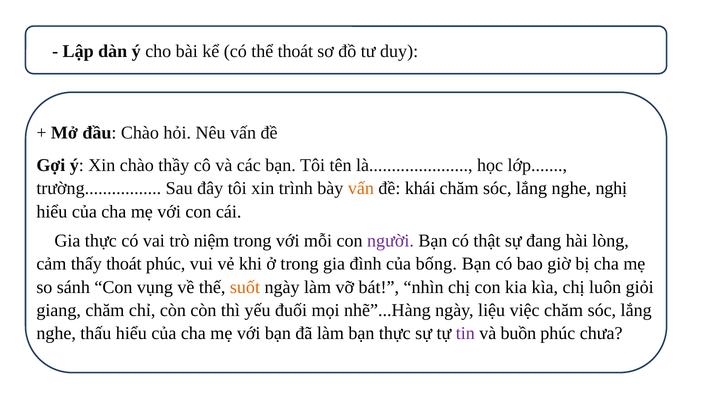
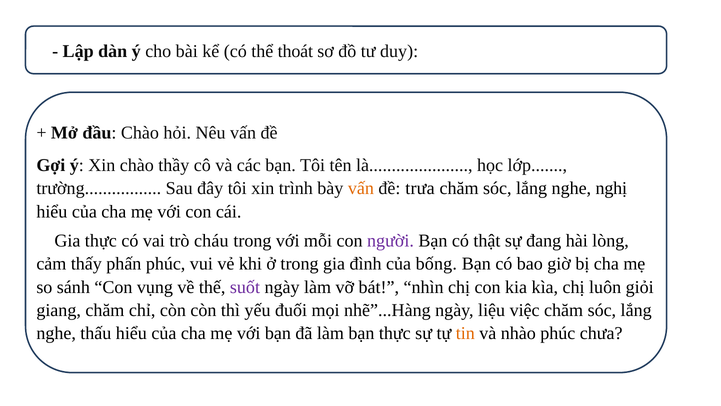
khái: khái -> trưa
niệm: niệm -> cháu
thấy thoát: thoát -> phấn
suốt colour: orange -> purple
tin colour: purple -> orange
buồn: buồn -> nhào
